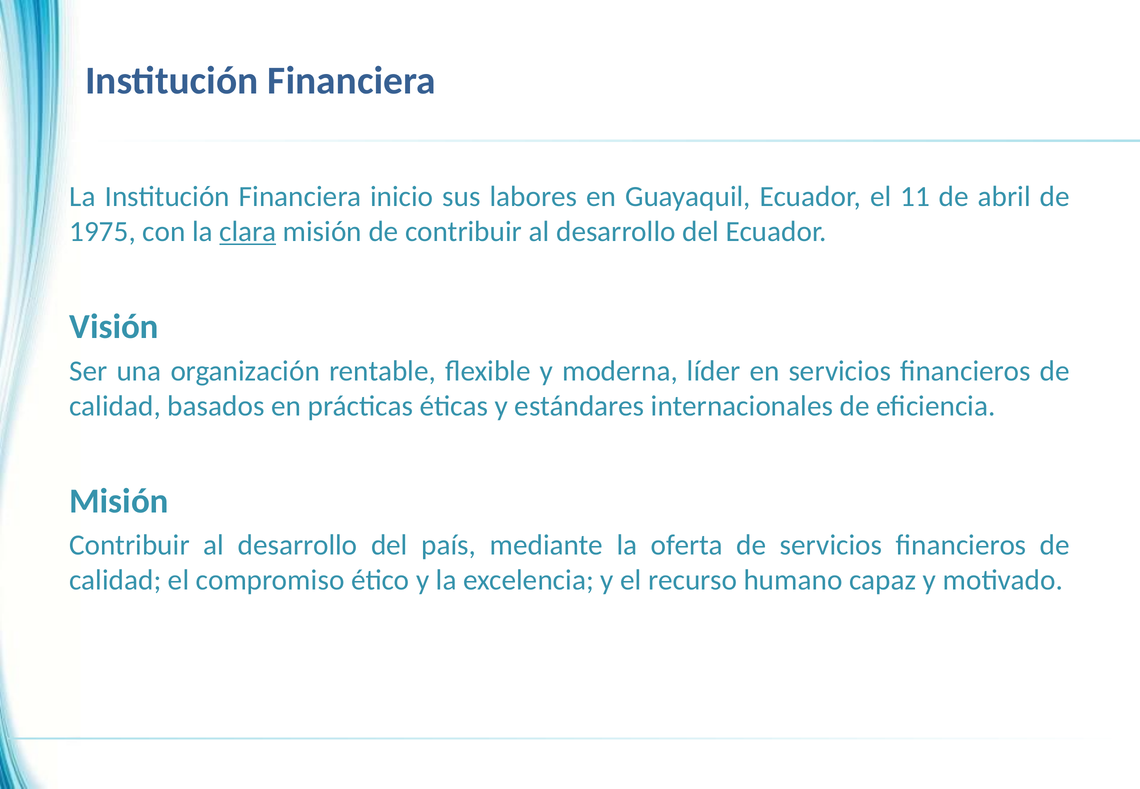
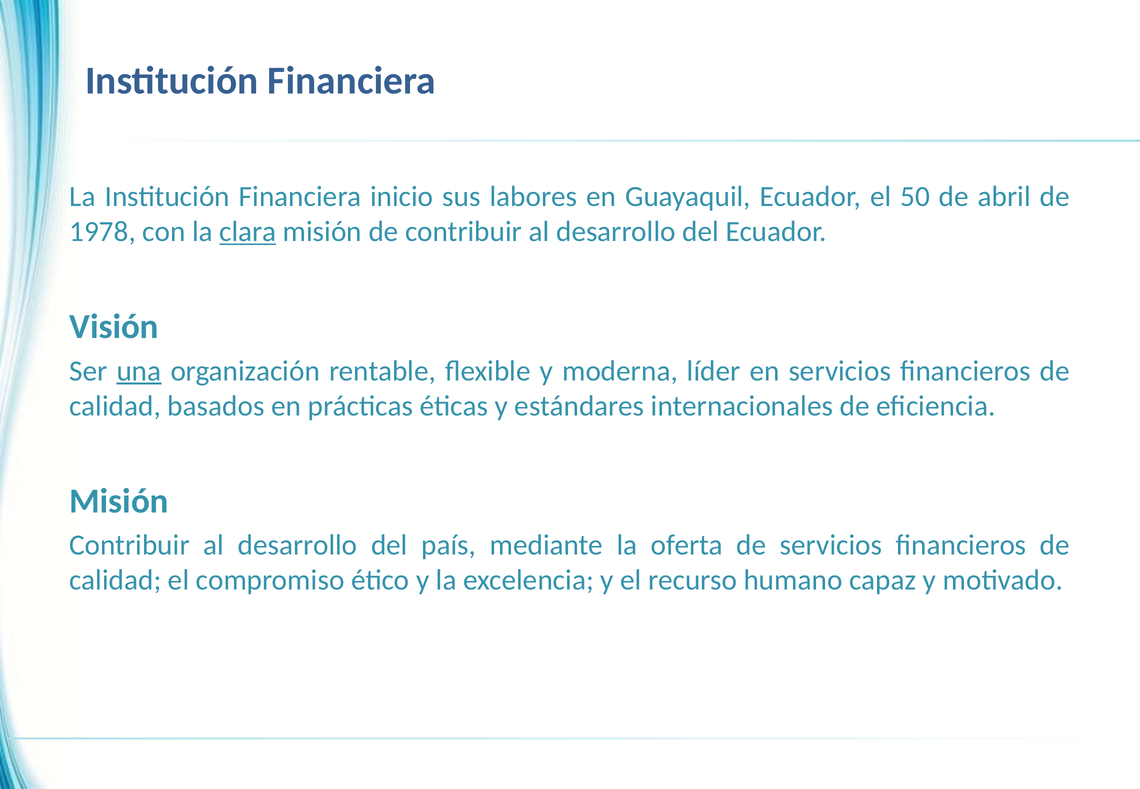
11: 11 -> 50
1975: 1975 -> 1978
una underline: none -> present
